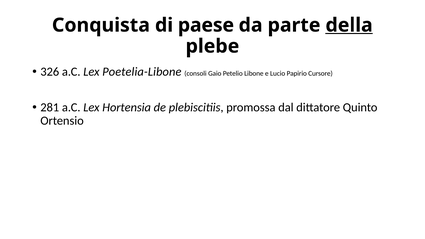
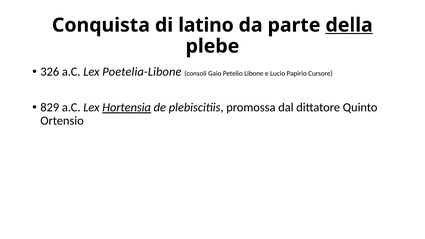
paese: paese -> latino
281: 281 -> 829
Hortensia underline: none -> present
